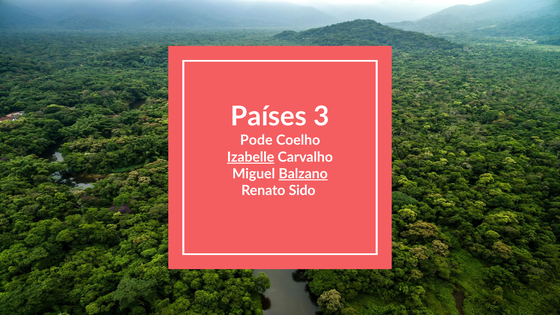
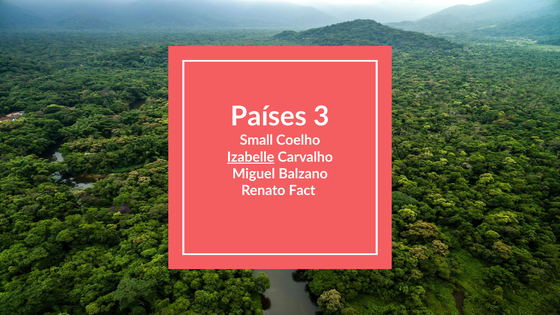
Pode: Pode -> Small
Balzano underline: present -> none
Sido: Sido -> Fact
